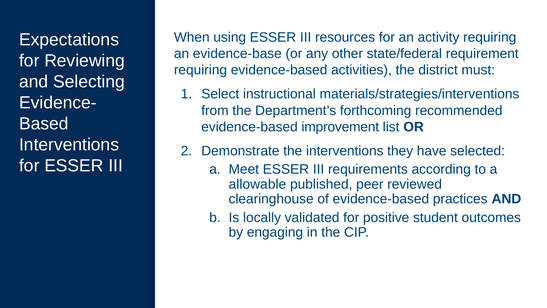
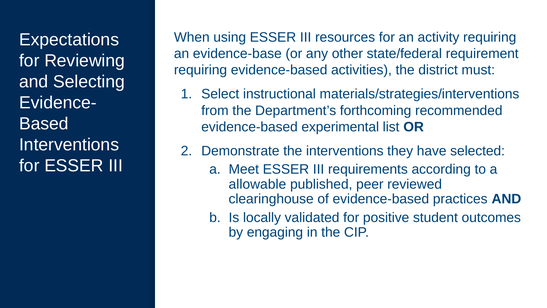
improvement: improvement -> experimental
